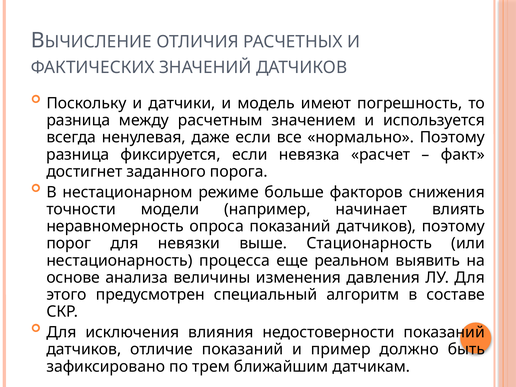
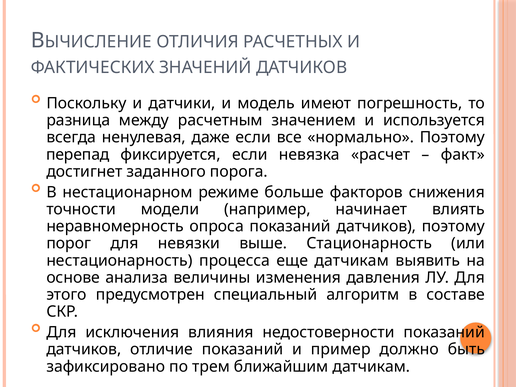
разница at (78, 154): разница -> перепад
еще реальном: реальном -> датчикам
